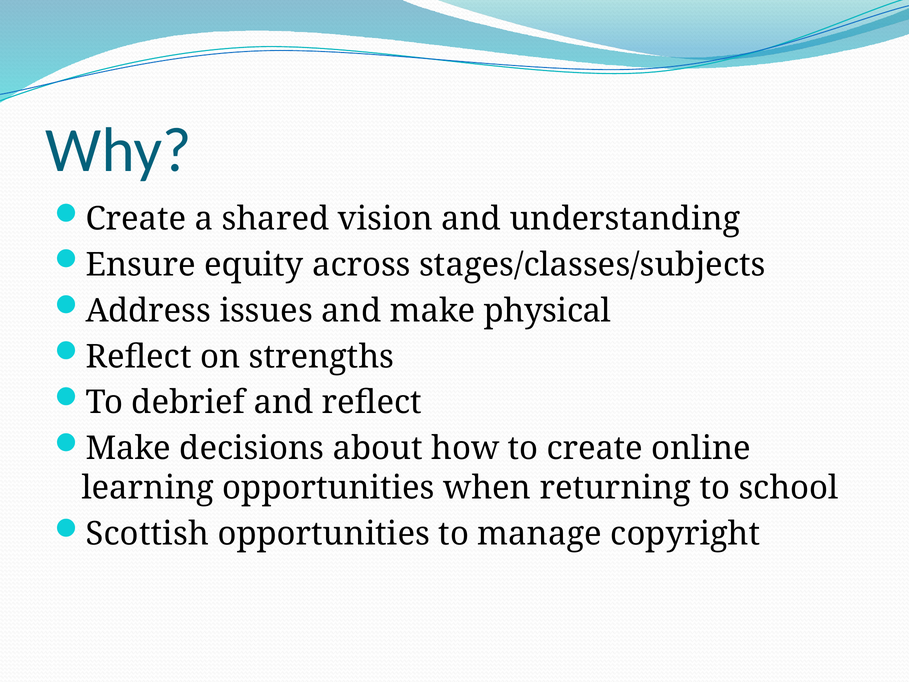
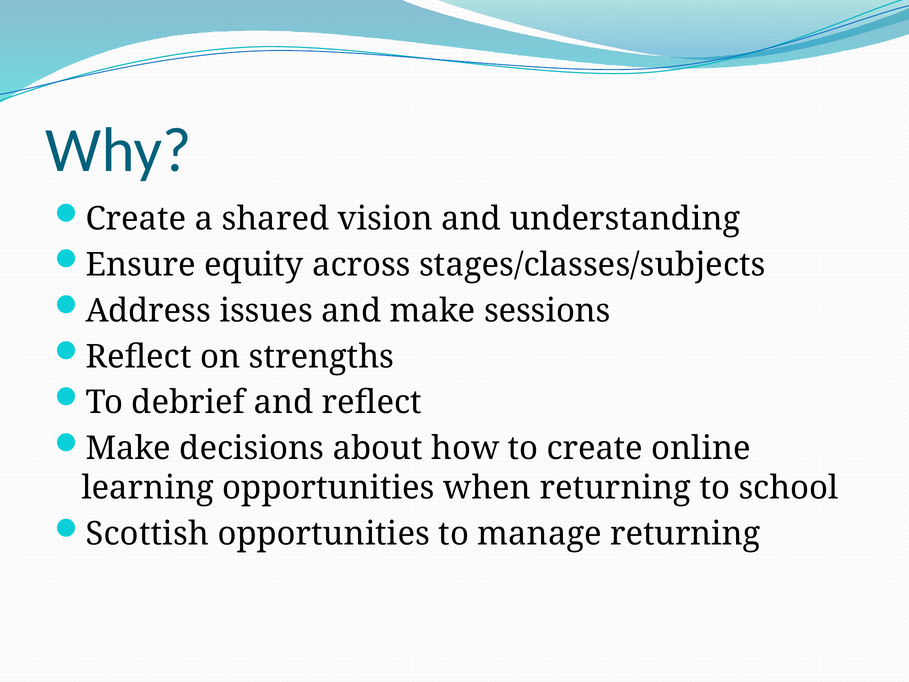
physical: physical -> sessions
manage copyright: copyright -> returning
